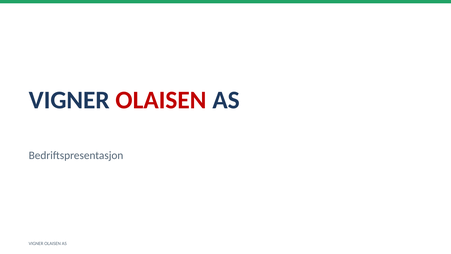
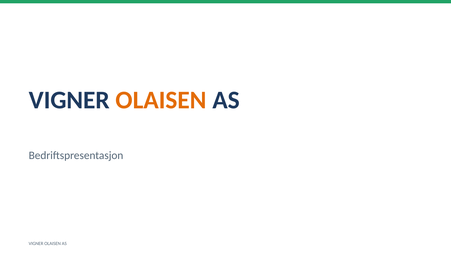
OLAISEN at (161, 100) colour: red -> orange
